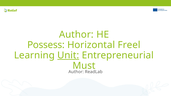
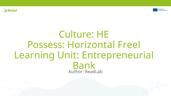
Author at (76, 35): Author -> Culture
Unit underline: present -> none
Must: Must -> Bank
